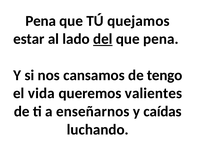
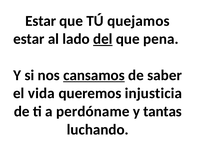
Pena at (41, 21): Pena -> Estar
cansamos underline: none -> present
tengo: tengo -> saber
valientes: valientes -> injusticia
enseñarnos: enseñarnos -> perdóname
caídas: caídas -> tantas
